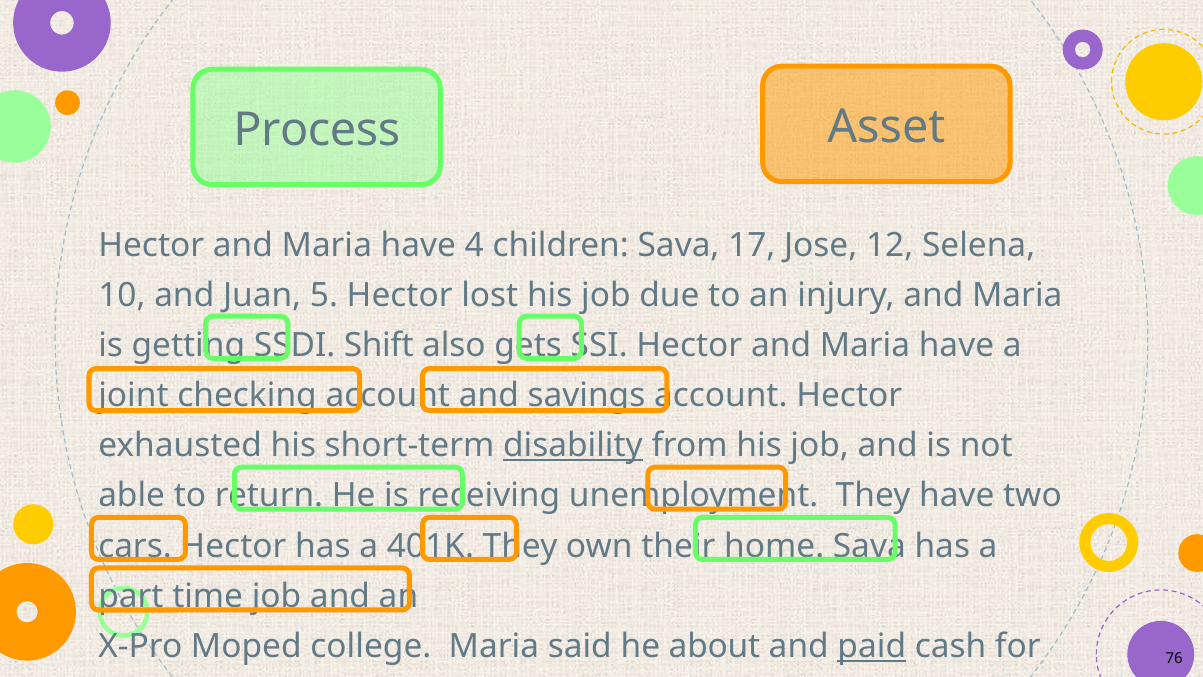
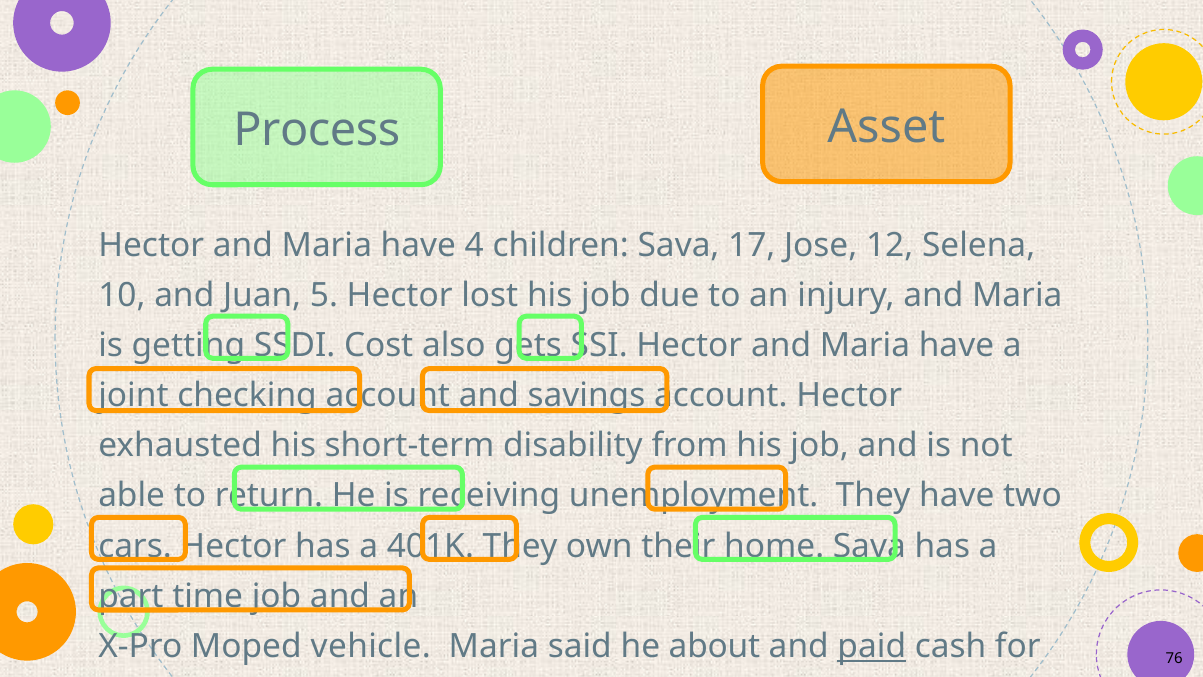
Shift: Shift -> Cost
disability underline: present -> none
college: college -> vehicle
